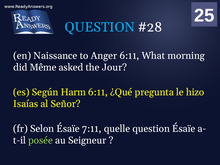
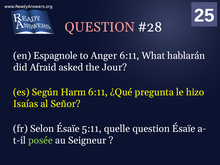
QUESTION at (100, 27) colour: light blue -> pink
Naissance: Naissance -> Espagnole
morning: morning -> hablarán
Même: Même -> Afraid
7:11: 7:11 -> 5:11
